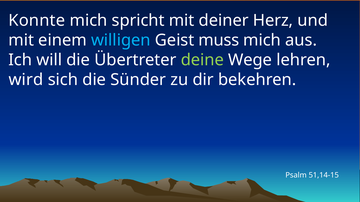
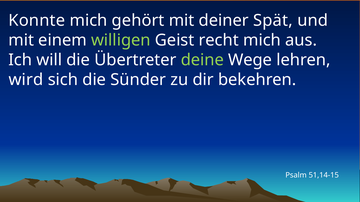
spricht: spricht -> gehört
Herz: Herz -> Spät
willigen colour: light blue -> light green
muss: muss -> recht
